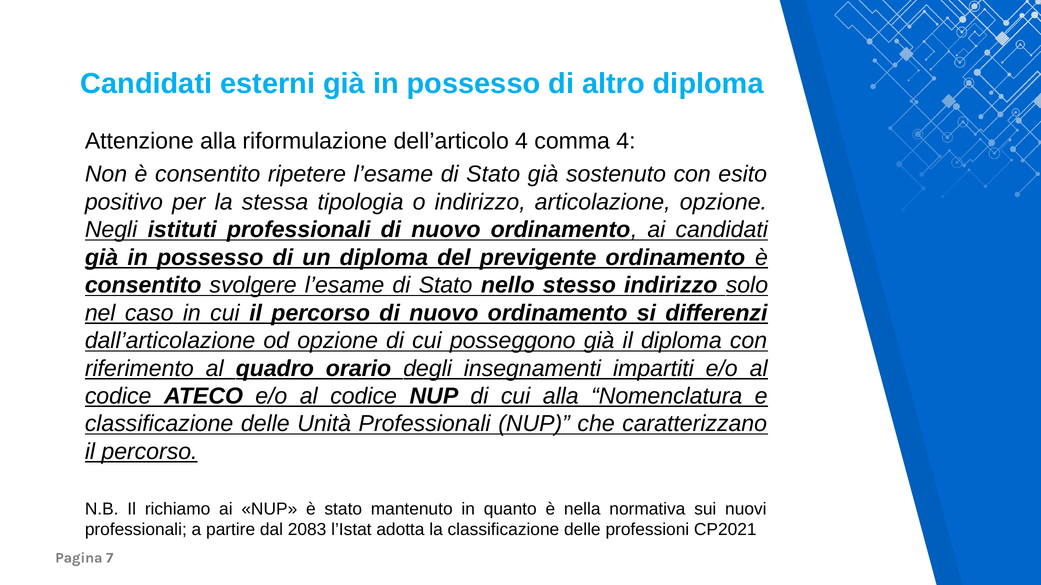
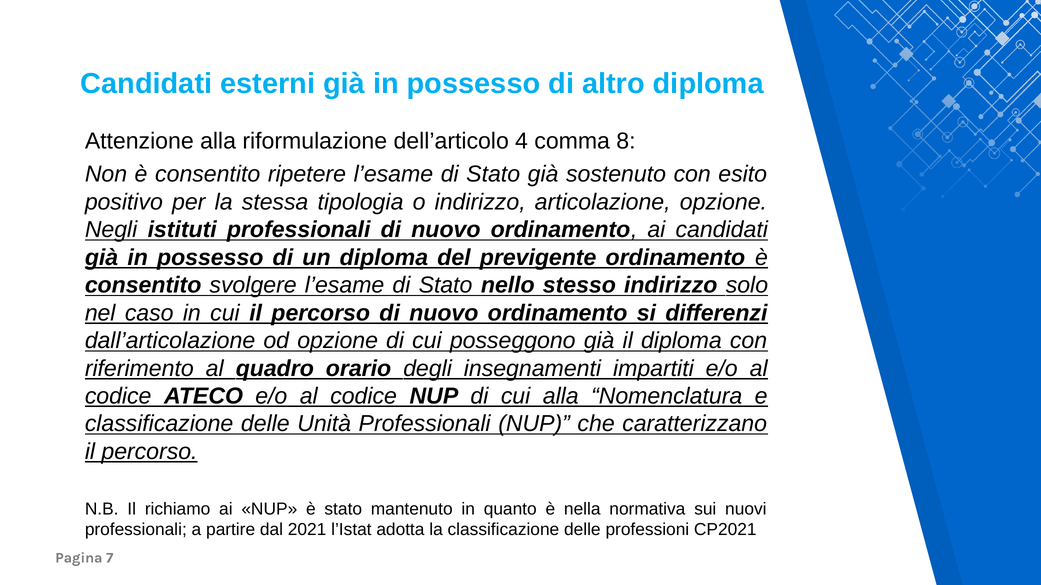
comma 4: 4 -> 8
2083: 2083 -> 2021
